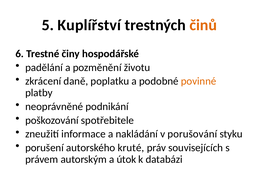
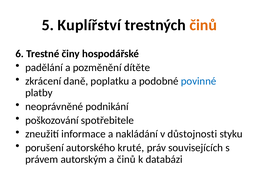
životu: životu -> dítěte
povinné colour: orange -> blue
porušování: porušování -> důstojnosti
a útok: útok -> činů
